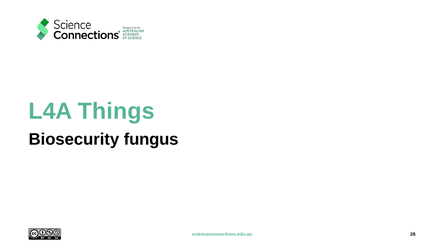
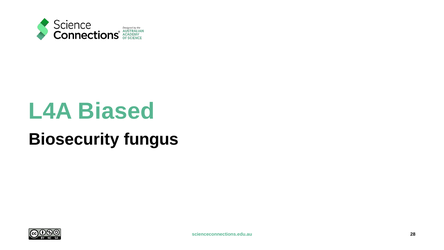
Things: Things -> Biased
